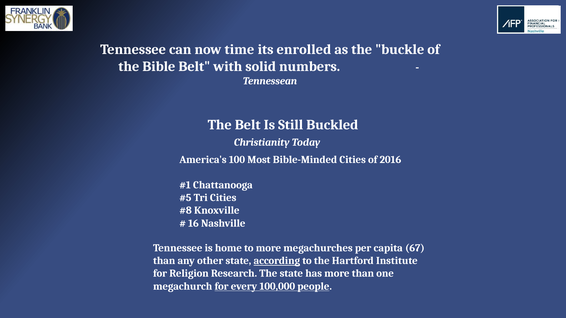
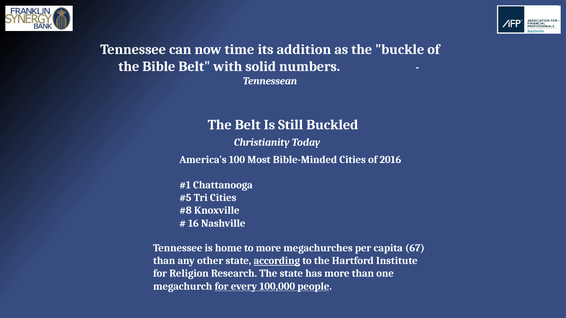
enrolled: enrolled -> addition
